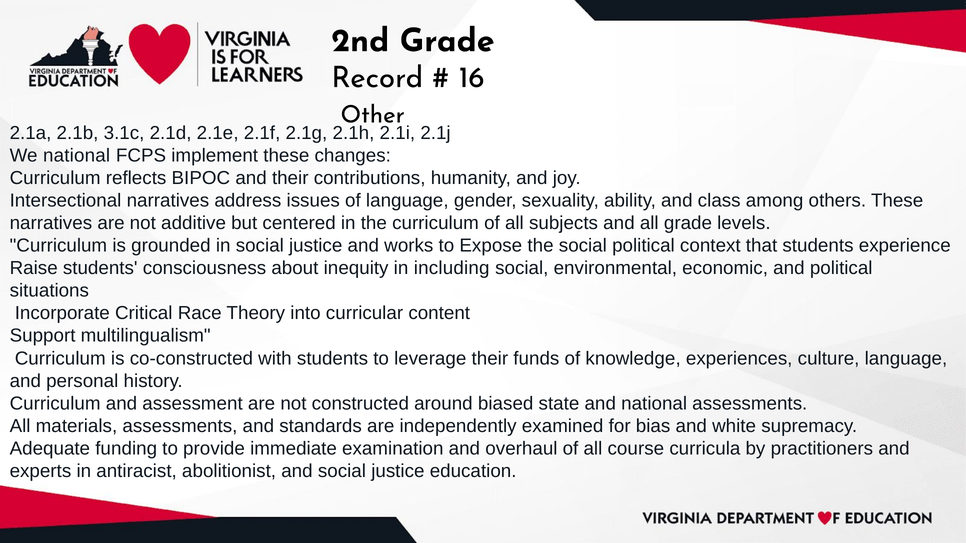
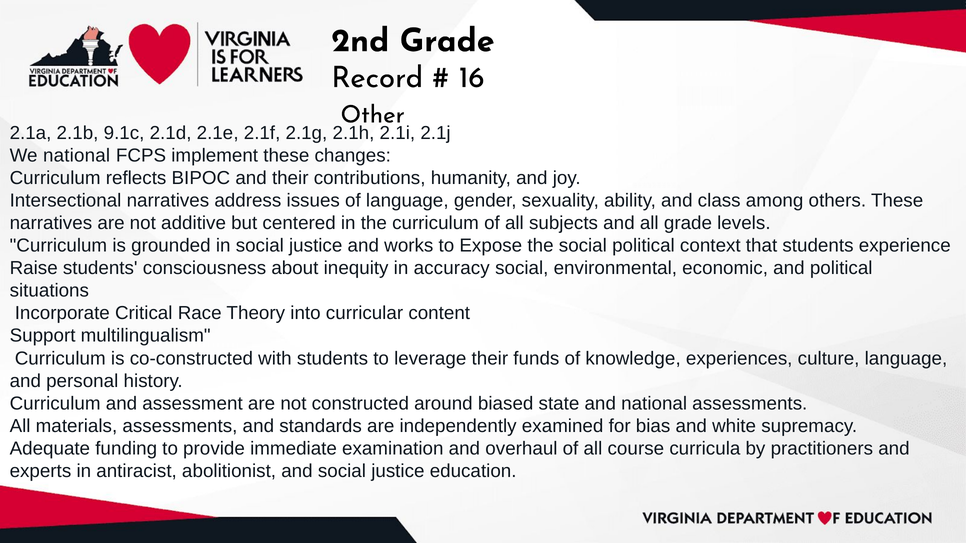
3.1c: 3.1c -> 9.1c
including: including -> accuracy
